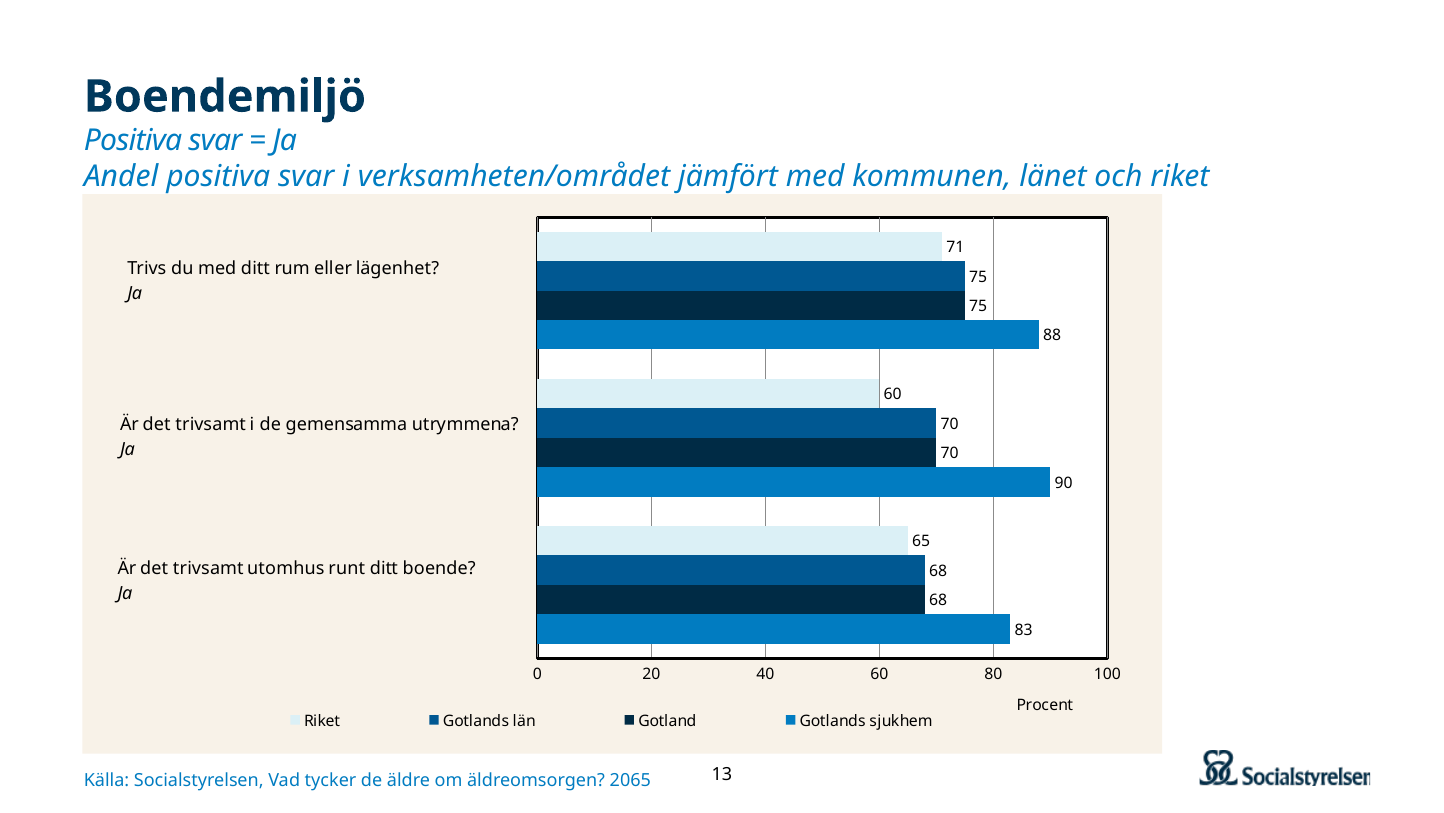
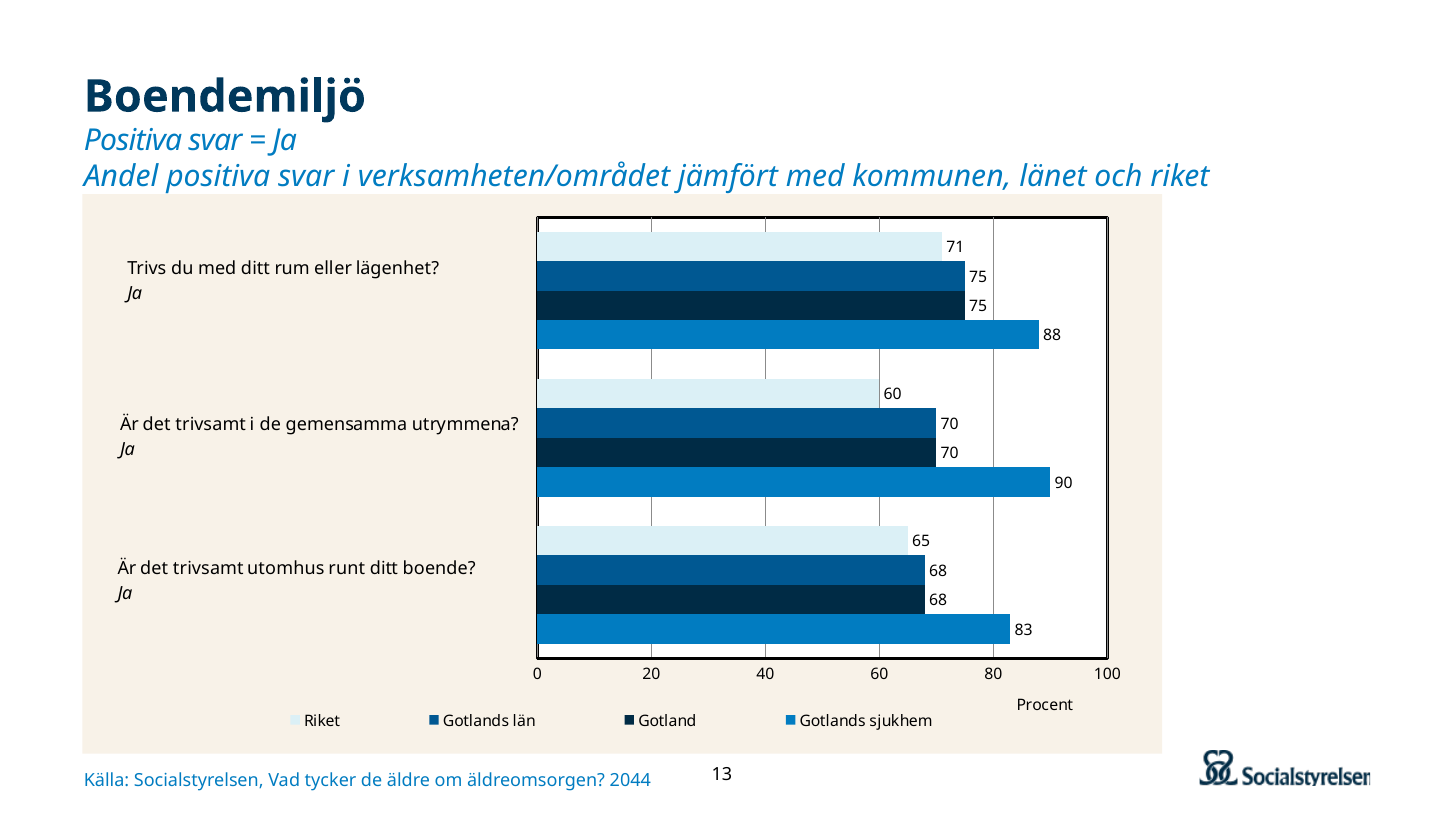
2065: 2065 -> 2044
